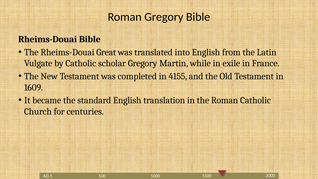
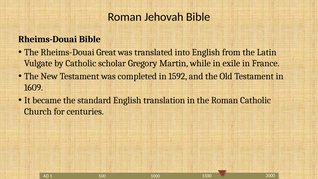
Roman Gregory: Gregory -> Jehovah
4155: 4155 -> 1592
